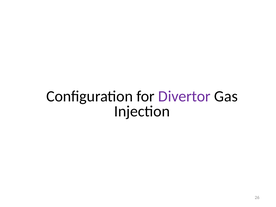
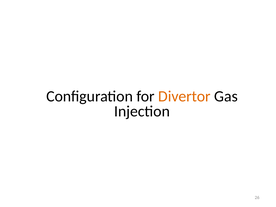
Divertor colour: purple -> orange
